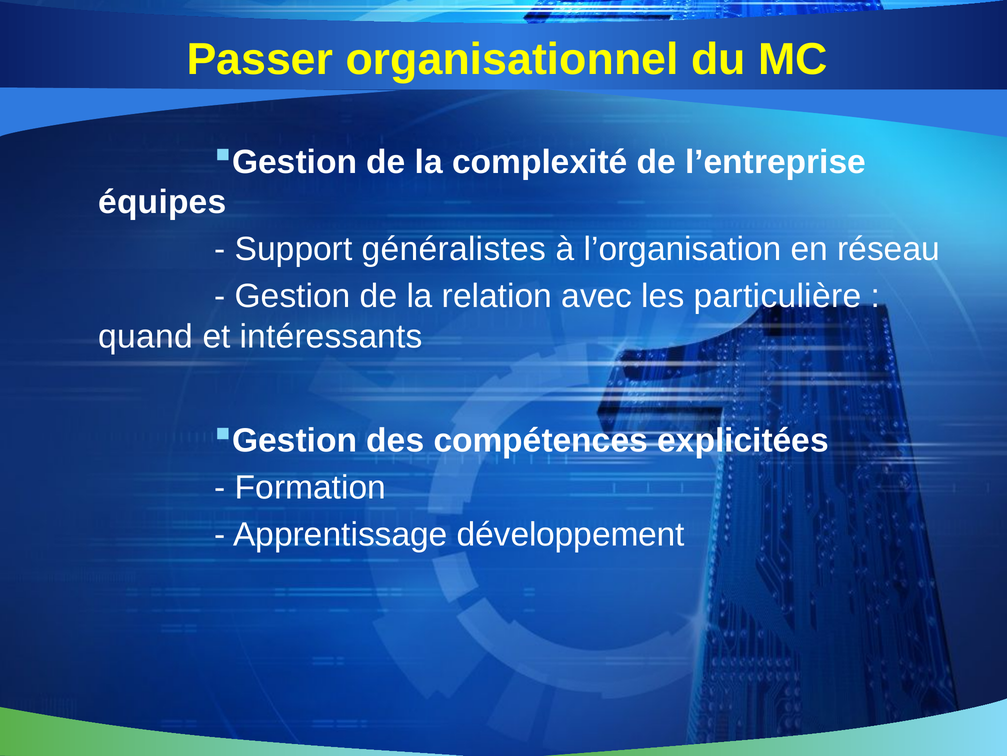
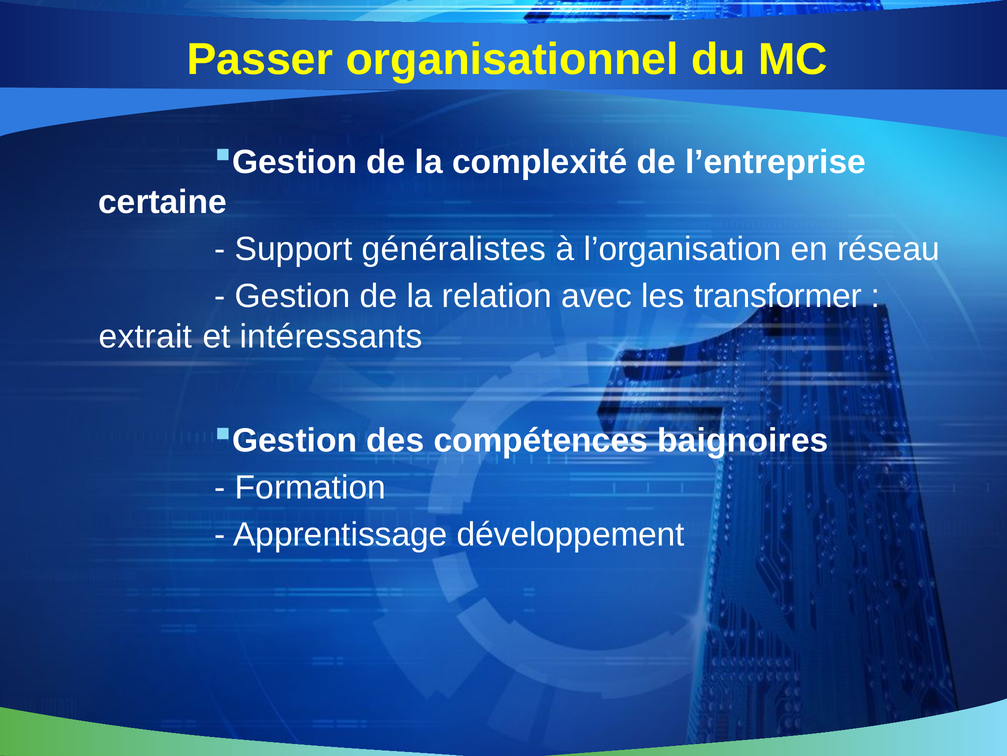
équipes: équipes -> certaine
particulière: particulière -> transformer
quand: quand -> extrait
explicitées: explicitées -> baignoires
